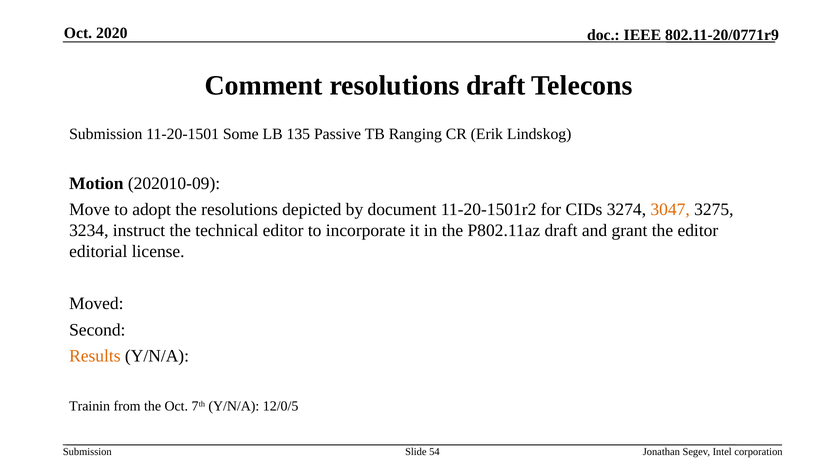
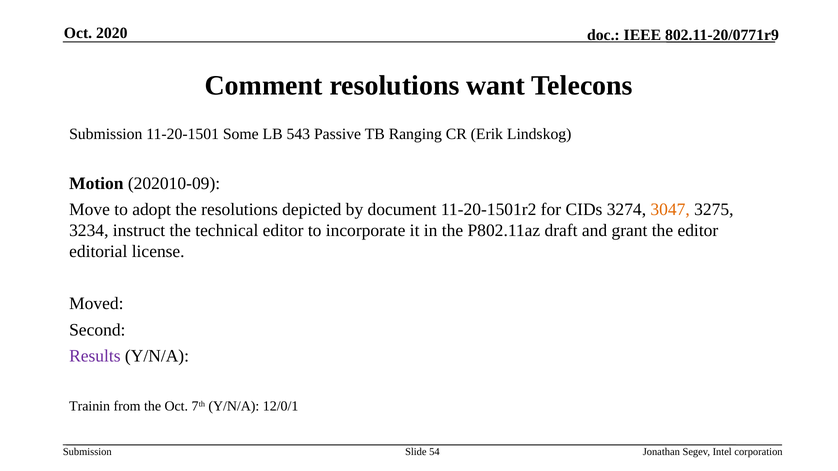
resolutions draft: draft -> want
135: 135 -> 543
Results colour: orange -> purple
12/0/5: 12/0/5 -> 12/0/1
